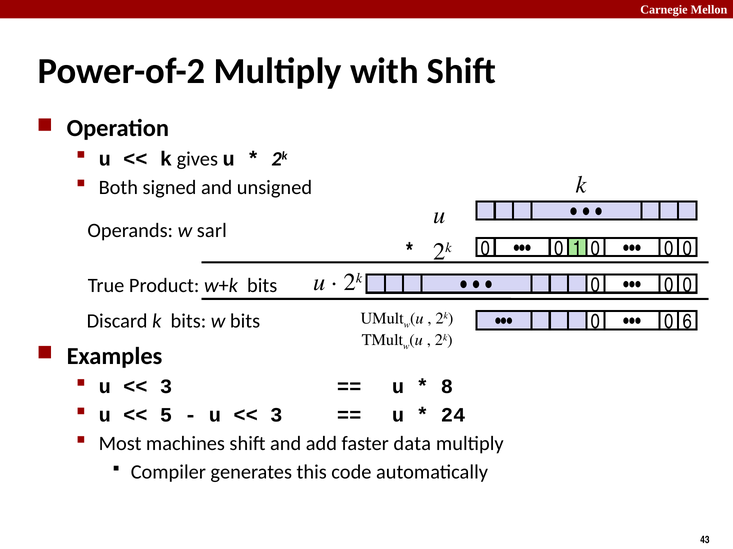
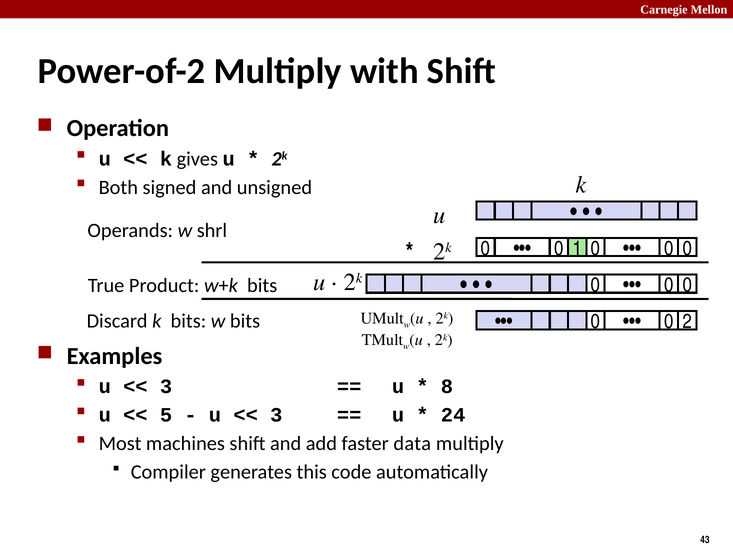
sarl: sarl -> shrl
6: 6 -> 2
